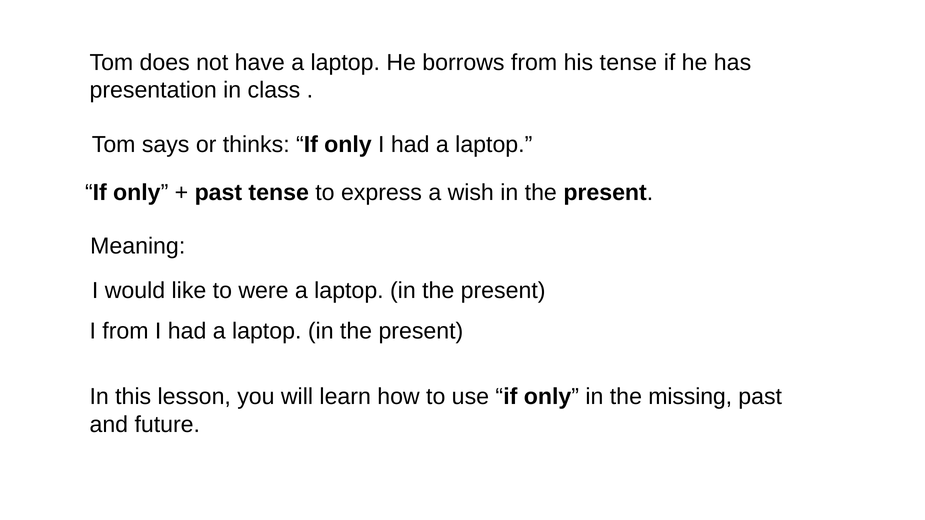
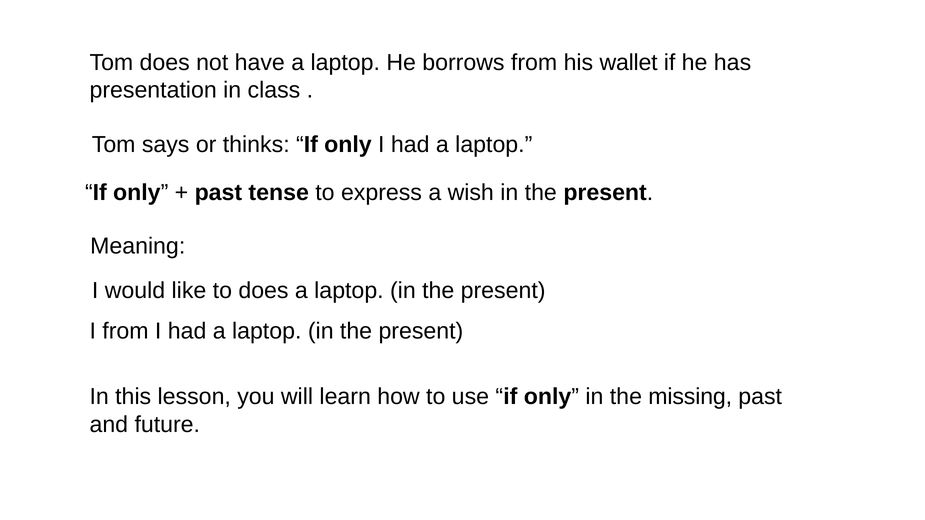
his tense: tense -> wallet
to were: were -> does
